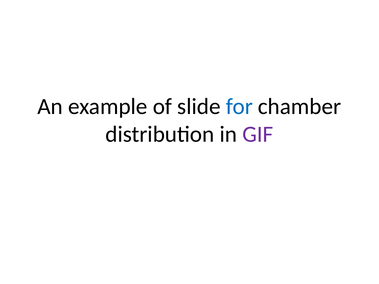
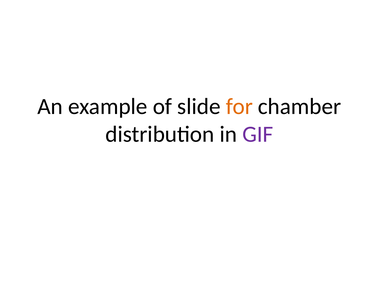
for colour: blue -> orange
